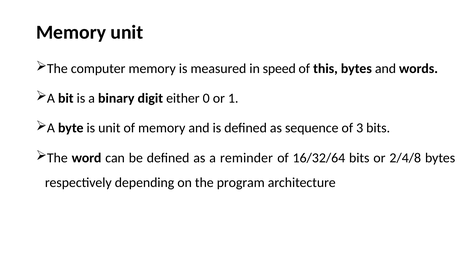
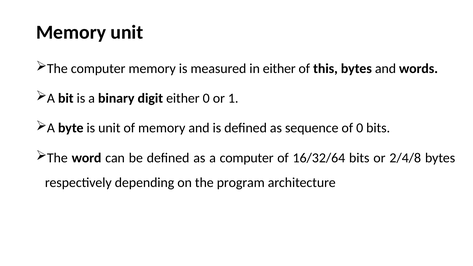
in speed: speed -> either
of 3: 3 -> 0
a reminder: reminder -> computer
